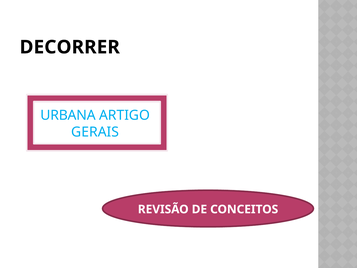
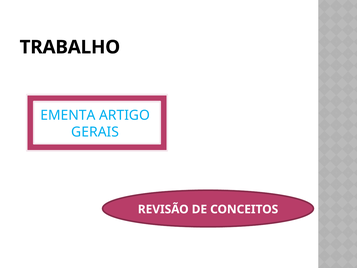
DECORRER: DECORRER -> TRABALHO
URBANA: URBANA -> EMENTA
